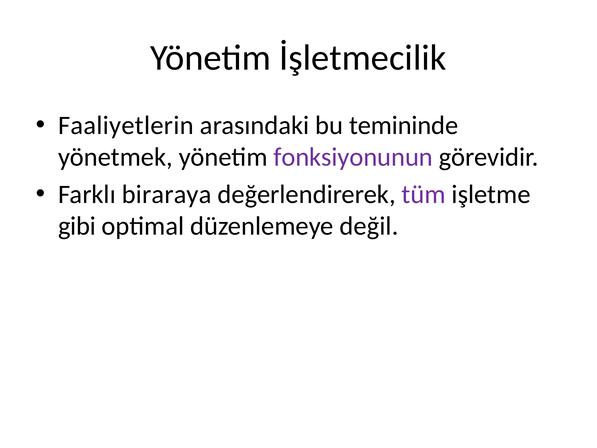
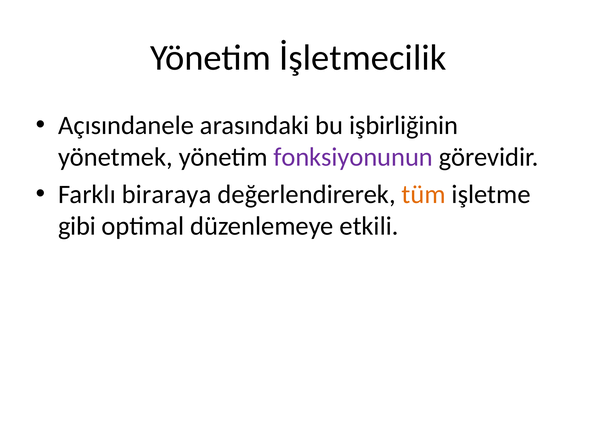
Faaliyetlerin: Faaliyetlerin -> Açısındanele
temininde: temininde -> işbirliğinin
tüm colour: purple -> orange
değil: değil -> etkili
